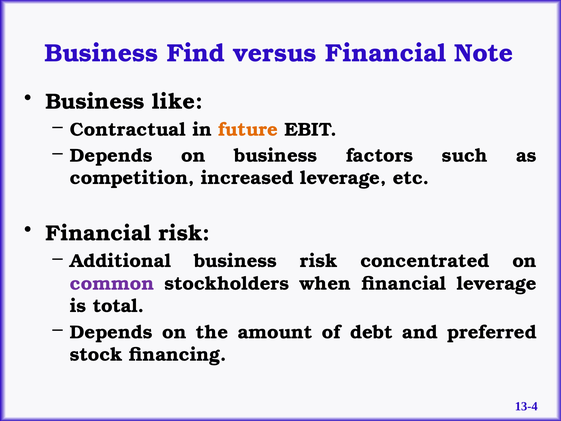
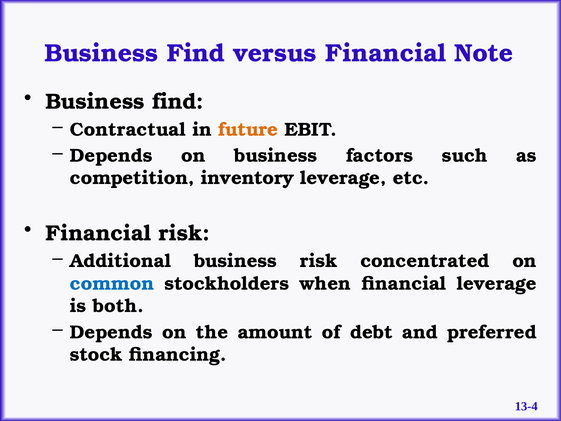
like at (178, 102): like -> find
increased: increased -> inventory
common colour: purple -> blue
total: total -> both
